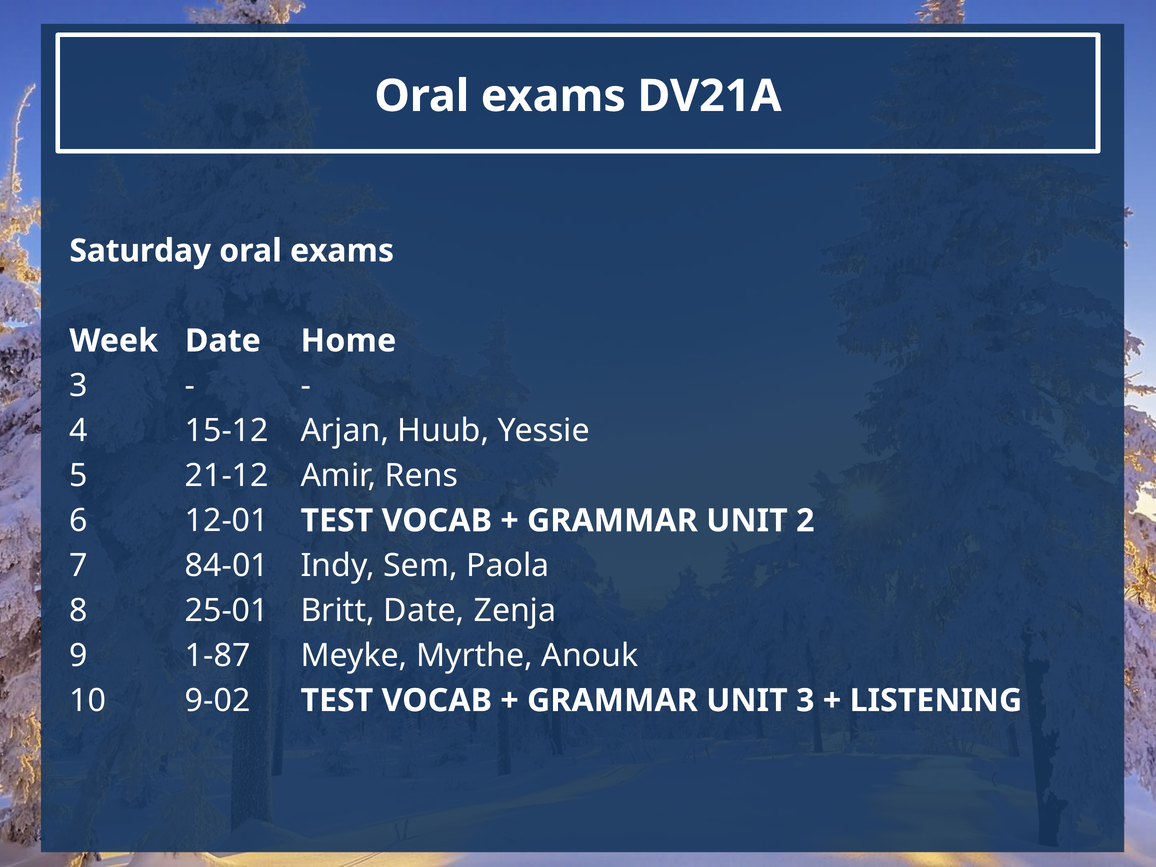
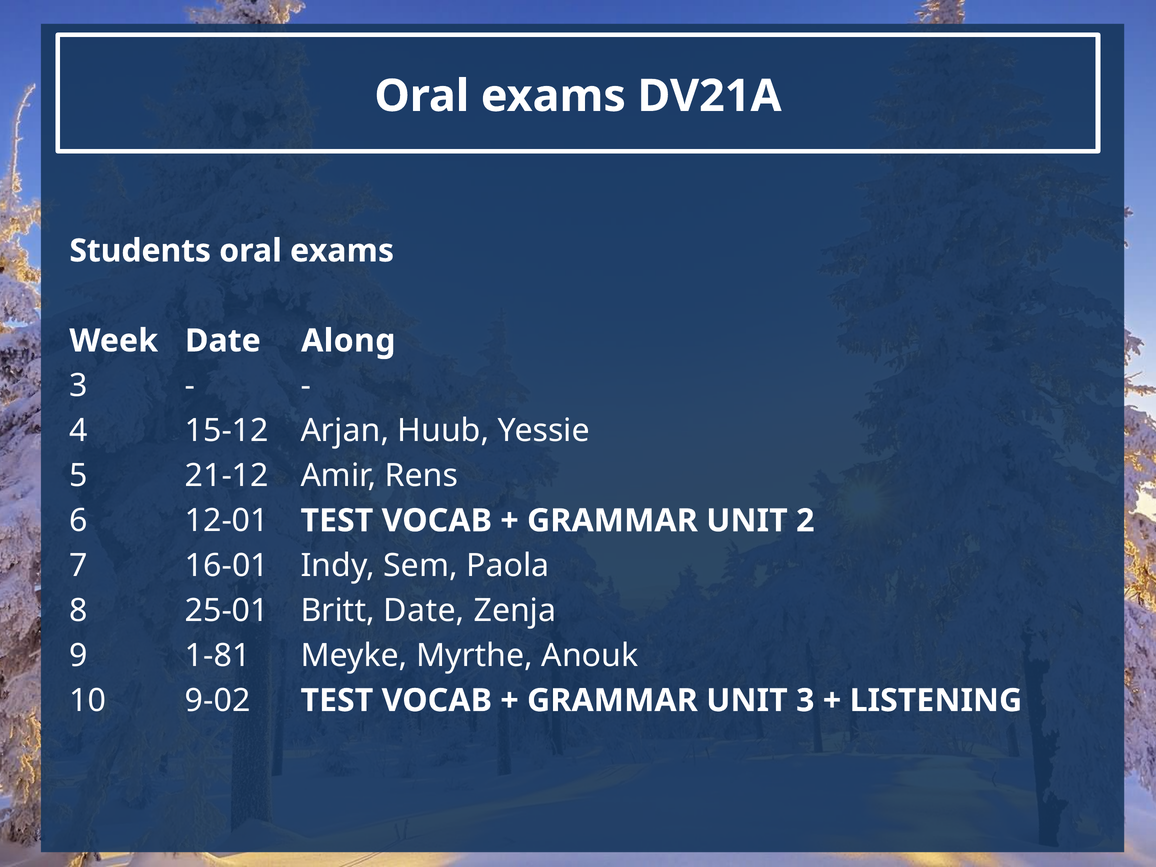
Saturday: Saturday -> Students
Home: Home -> Along
84-01: 84-01 -> 16-01
1-87: 1-87 -> 1-81
